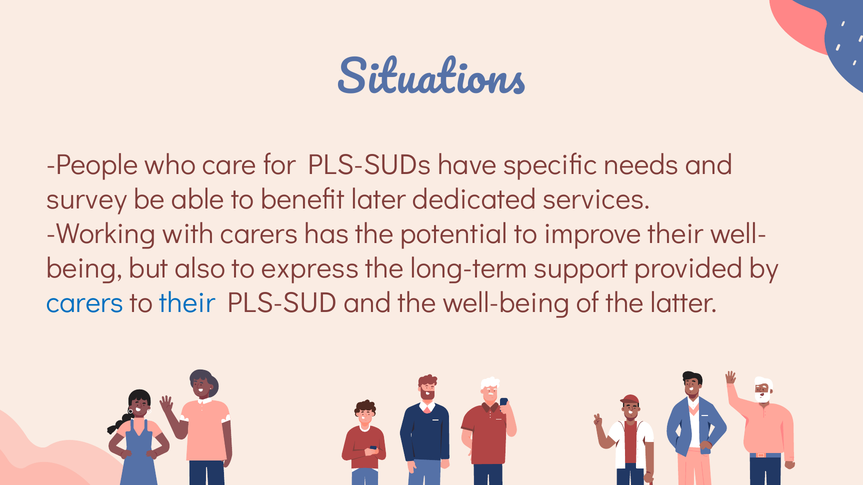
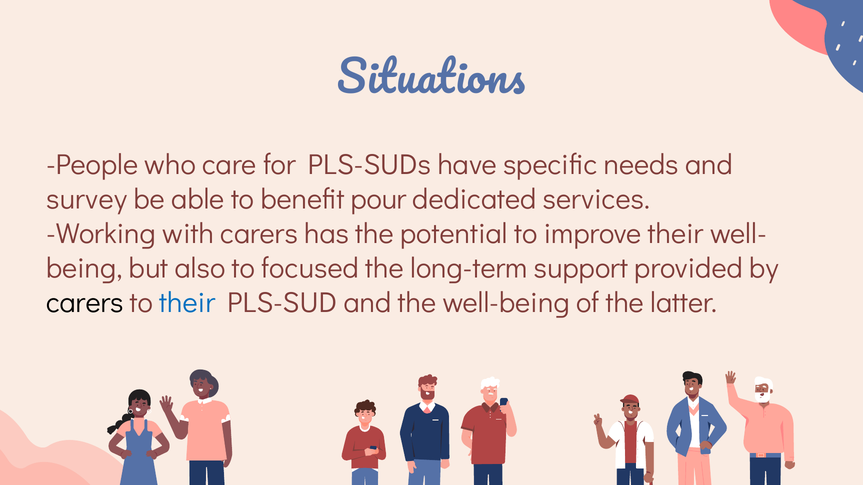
later: later -> pour
express: express -> focused
carers at (85, 303) colour: blue -> black
